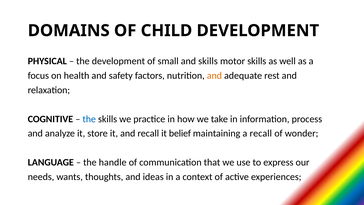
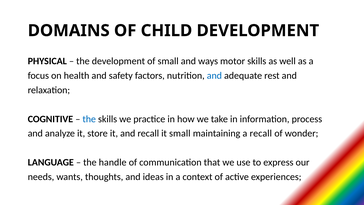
and skills: skills -> ways
and at (214, 76) colour: orange -> blue
it belief: belief -> small
